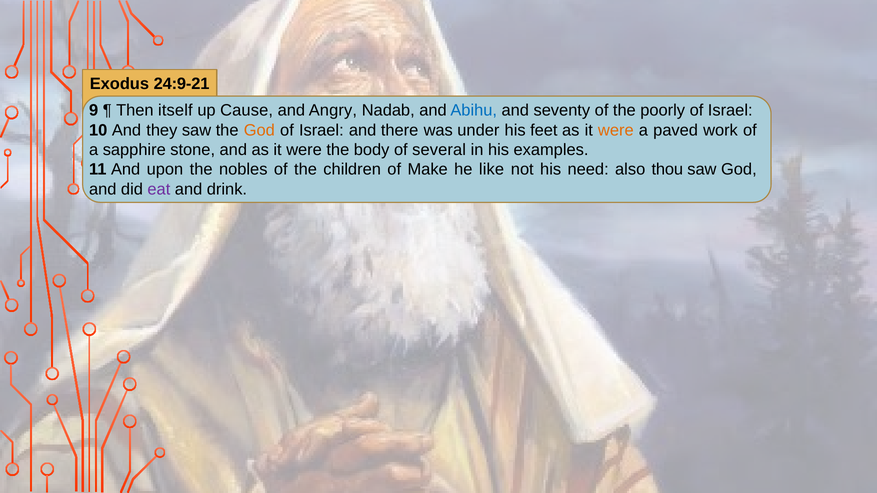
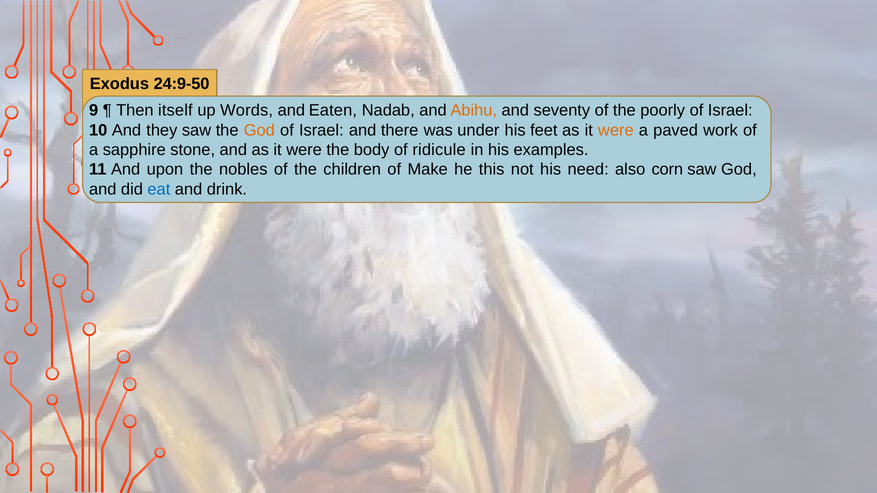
24:9-21: 24:9-21 -> 24:9-50
Cause: Cause -> Words
Angry: Angry -> Eaten
Abihu colour: blue -> orange
several: several -> ridicule
like: like -> this
thou: thou -> corn
eat colour: purple -> blue
